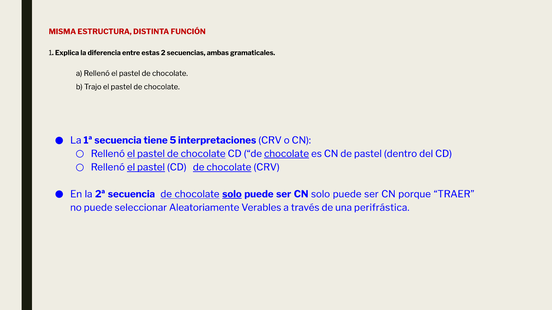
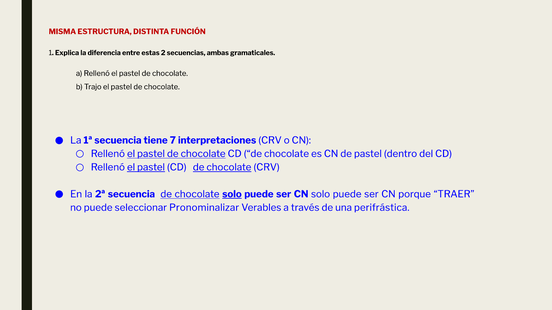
5: 5 -> 7
chocolate at (287, 154) underline: present -> none
Aleatoriamente: Aleatoriamente -> Pronominalizar
